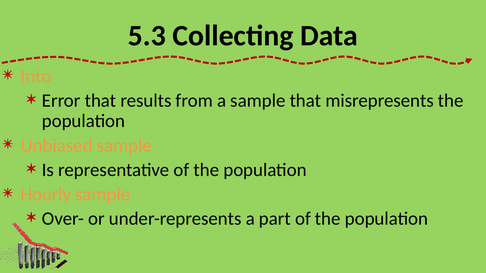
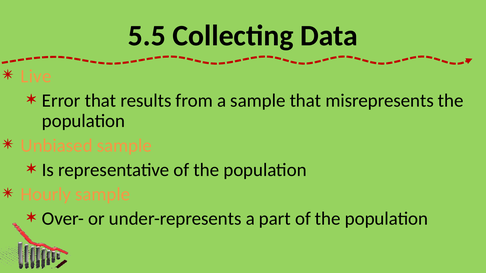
5.3: 5.3 -> 5.5
Into: Into -> Live
